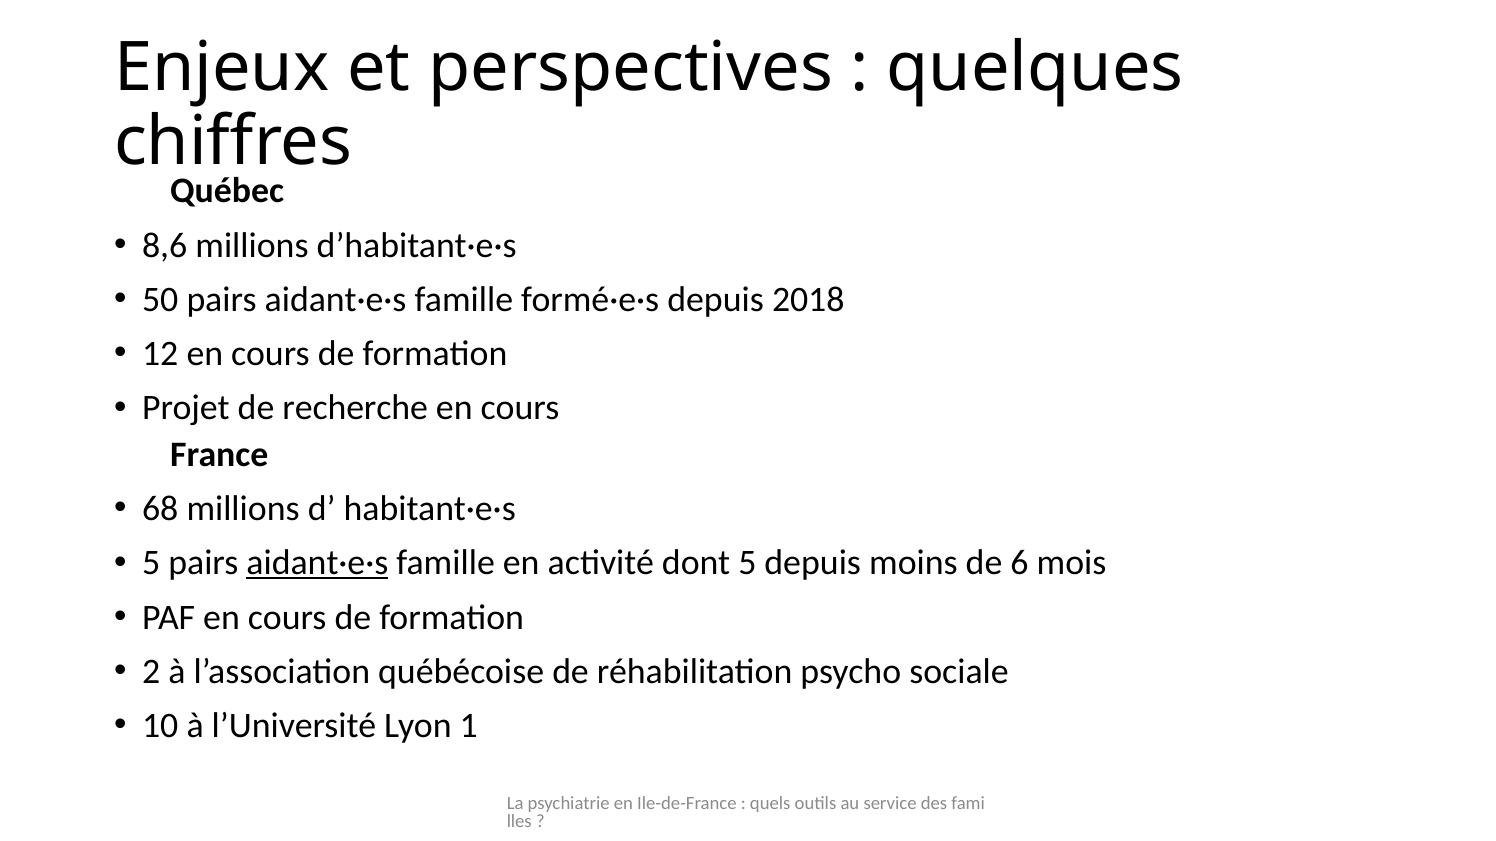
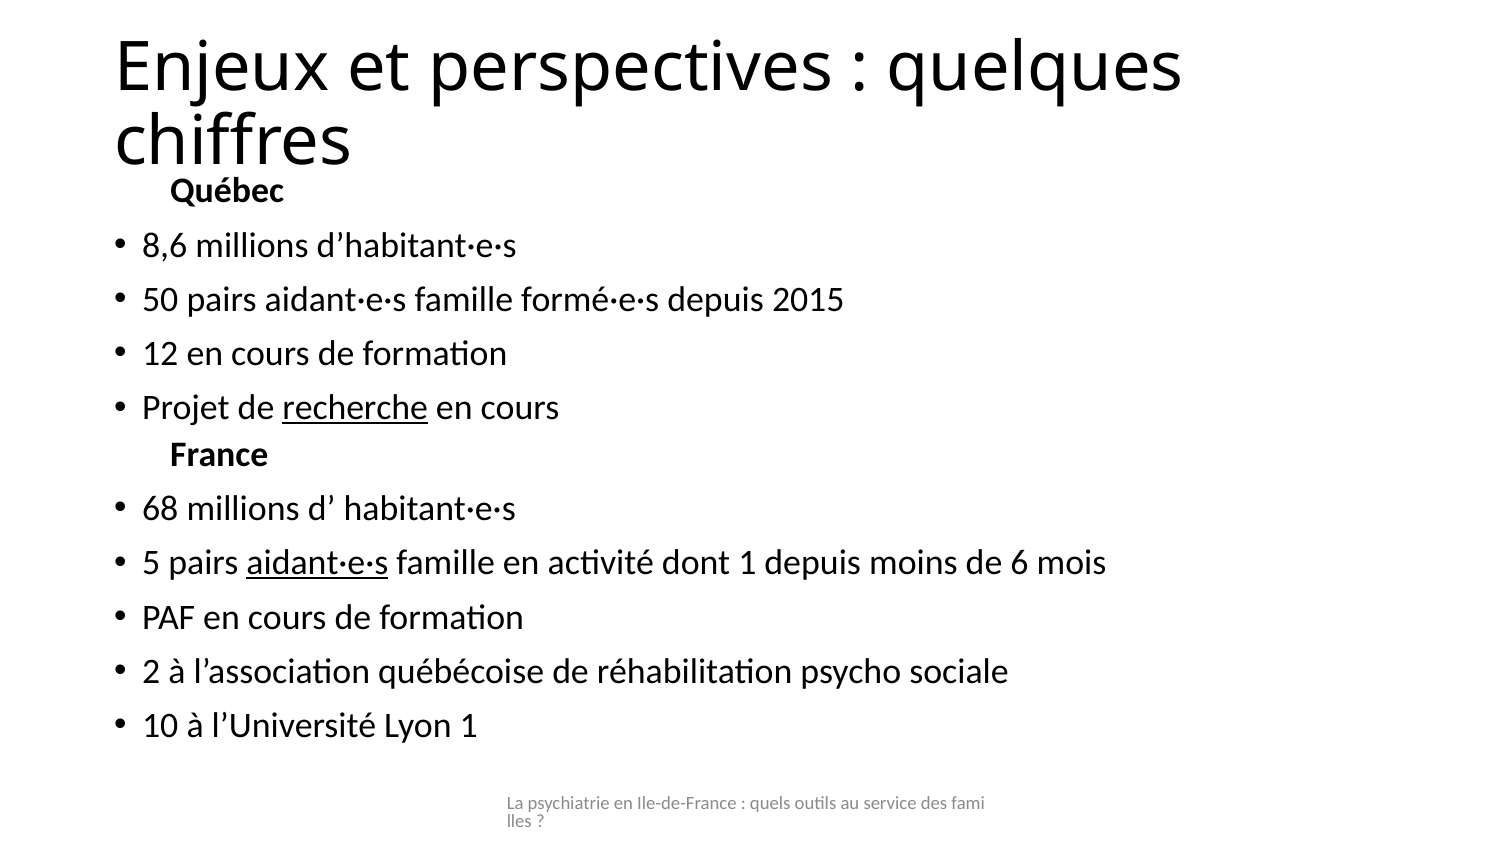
2018: 2018 -> 2015
recherche underline: none -> present
dont 5: 5 -> 1
